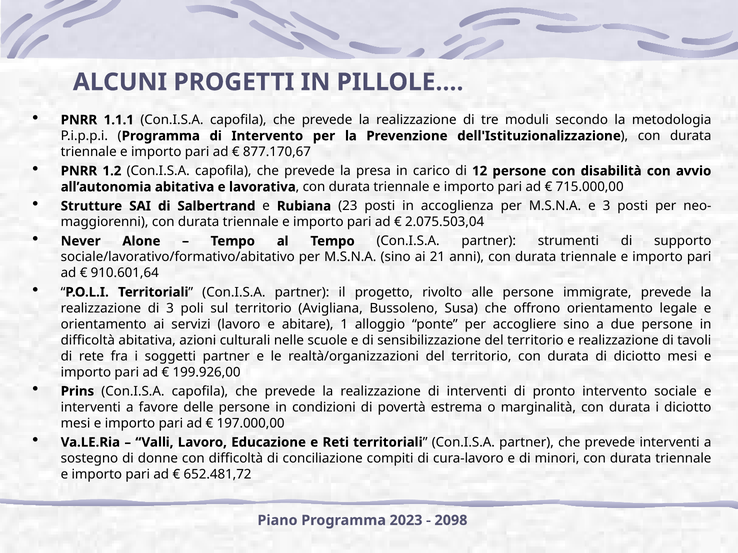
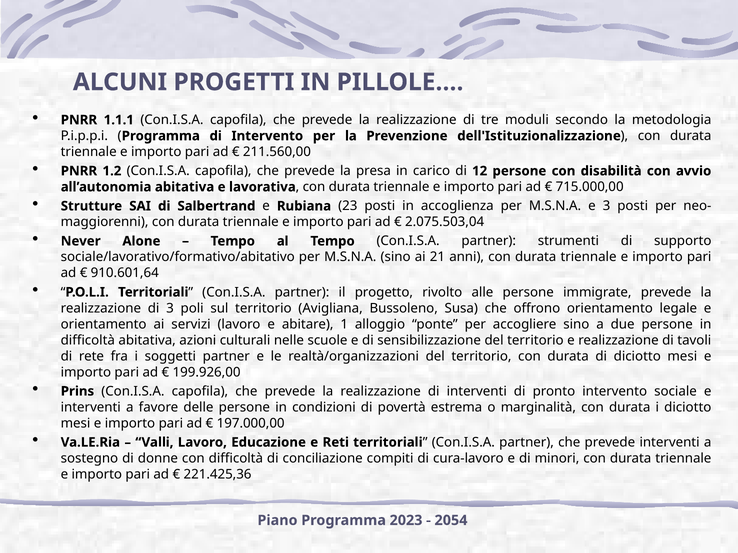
877.170,67: 877.170,67 -> 211.560,00
652.481,72: 652.481,72 -> 221.425,36
2098: 2098 -> 2054
